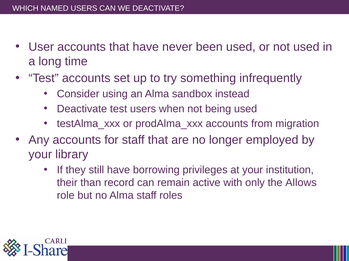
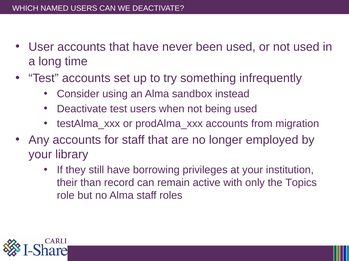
Allows: Allows -> Topics
